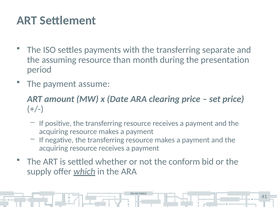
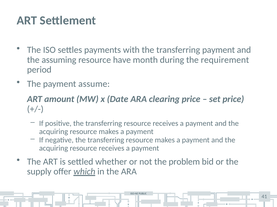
transferring separate: separate -> payment
than: than -> have
presentation: presentation -> requirement
conform: conform -> problem
